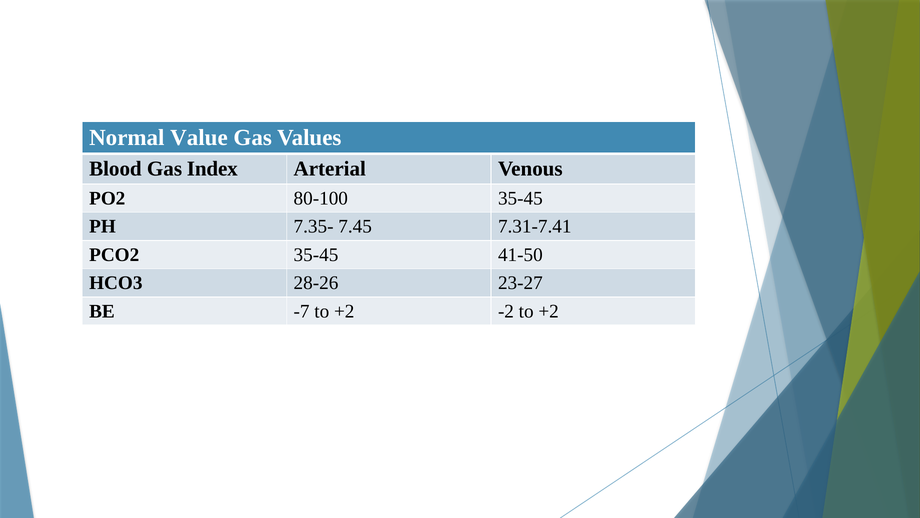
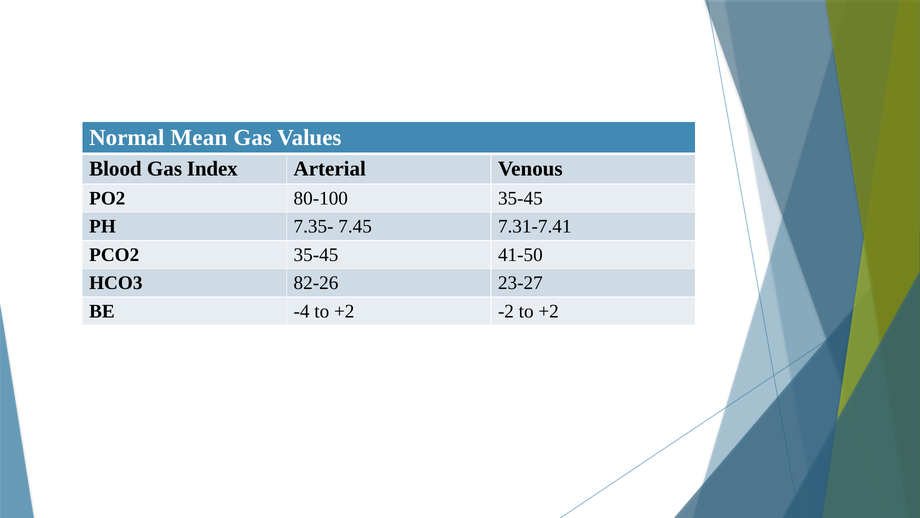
Value: Value -> Mean
28-26: 28-26 -> 82-26
-7: -7 -> -4
